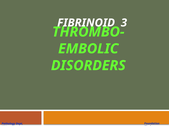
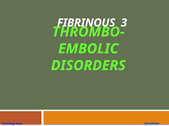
FIBRINOID: FIBRINOID -> FIBRINOUS
